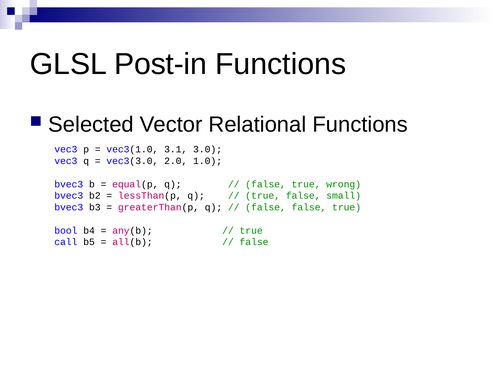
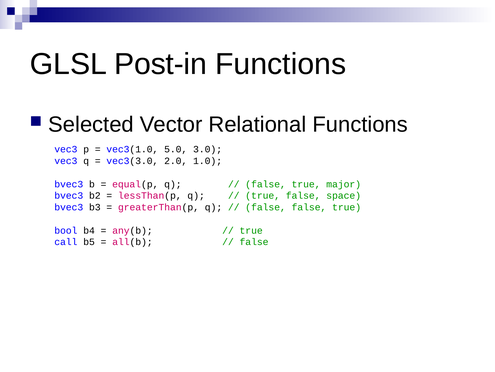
3.1: 3.1 -> 5.0
wrong: wrong -> major
small: small -> space
